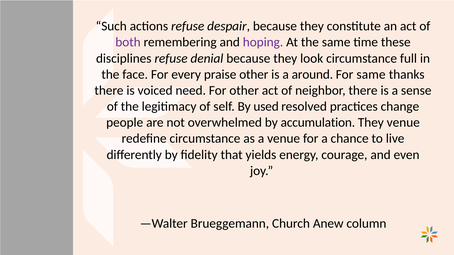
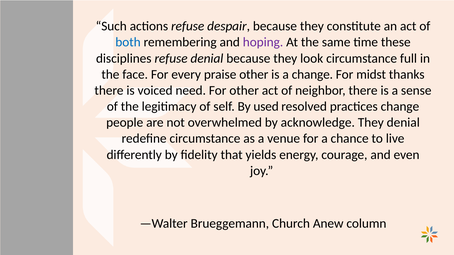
both colour: purple -> blue
a around: around -> change
For same: same -> midst
accumulation: accumulation -> acknowledge
They venue: venue -> denial
